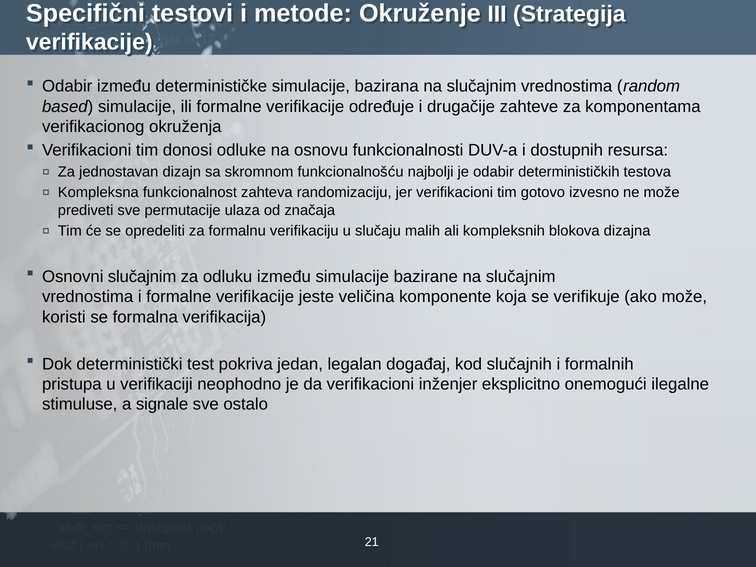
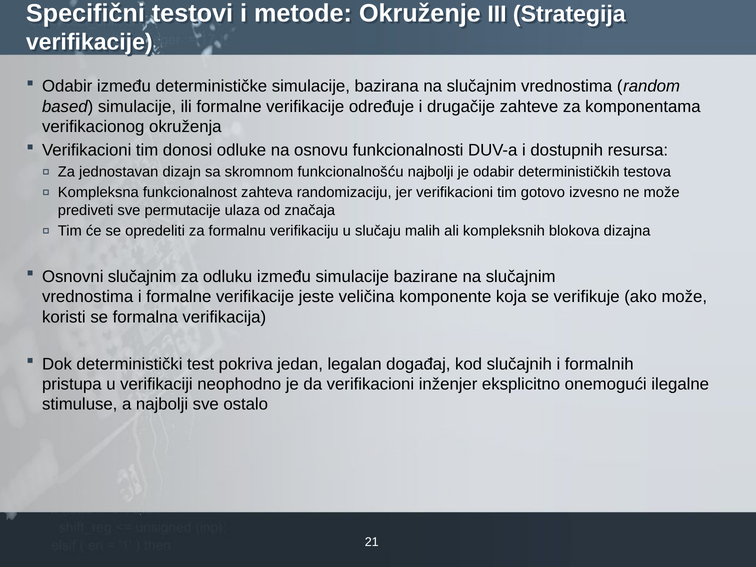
a signale: signale -> najbolji
